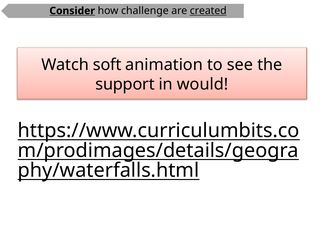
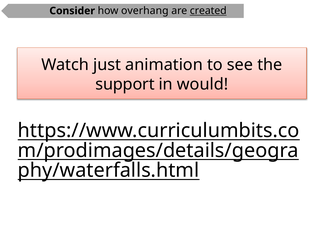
Consider underline: present -> none
challenge: challenge -> overhang
soft: soft -> just
